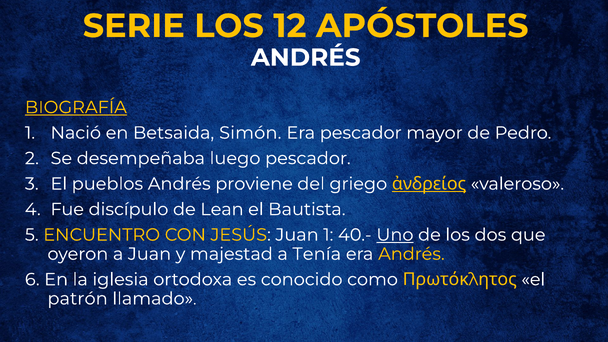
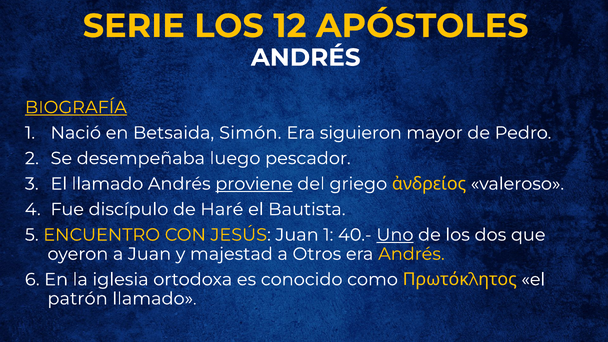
Era pescador: pescador -> siguieron
El pueblos: pueblos -> llamado
proviene underline: none -> present
ἀνδρείος underline: present -> none
Lean: Lean -> Haré
Tenía: Tenía -> Otros
